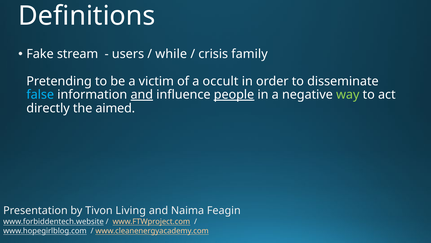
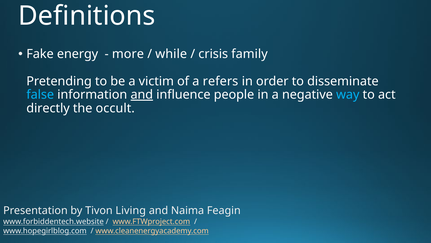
stream: stream -> energy
users: users -> more
occult: occult -> refers
people underline: present -> none
way colour: light green -> light blue
aimed: aimed -> occult
